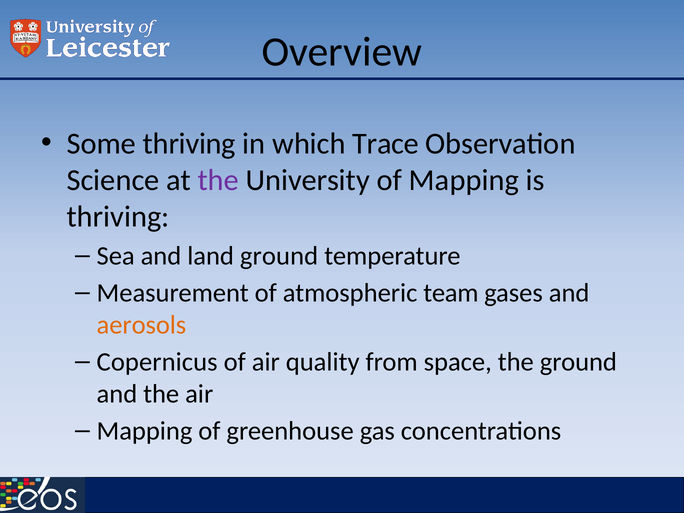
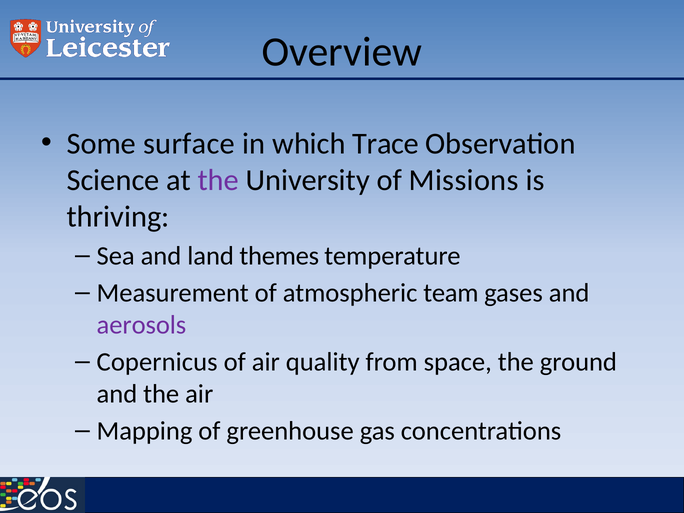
Some thriving: thriving -> surface
of Mapping: Mapping -> Missions
land ground: ground -> themes
aerosols colour: orange -> purple
